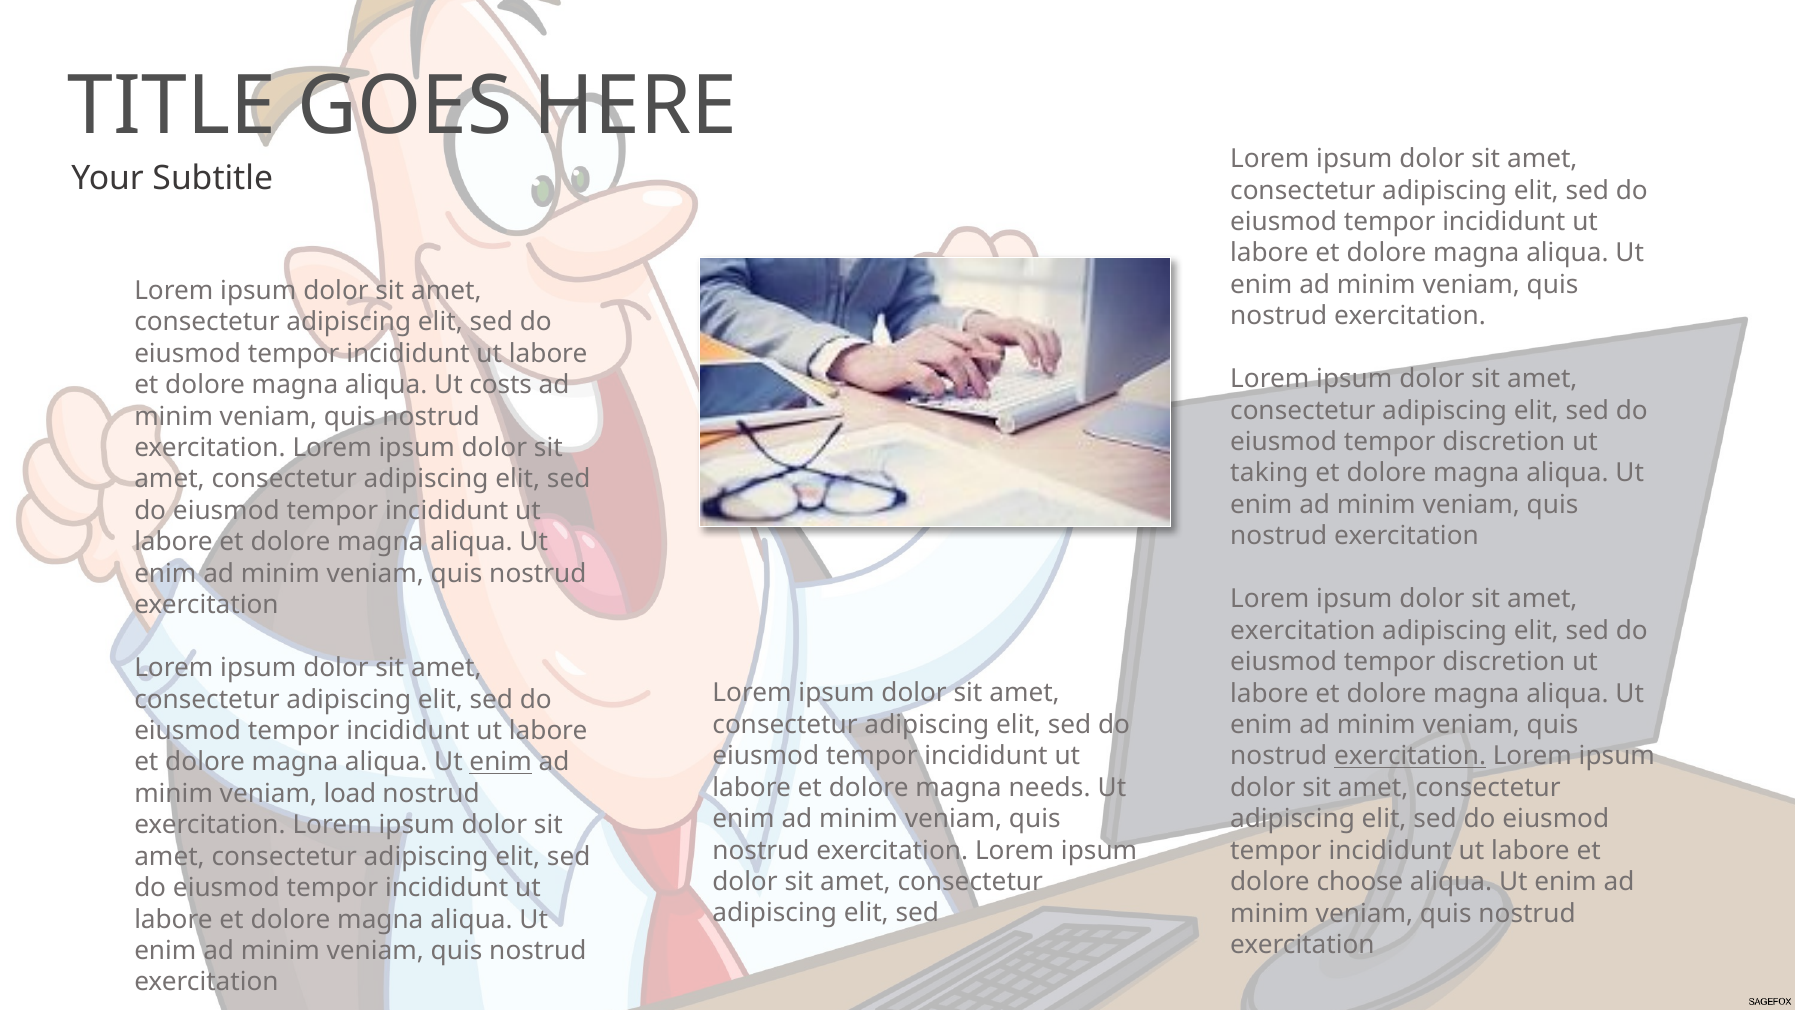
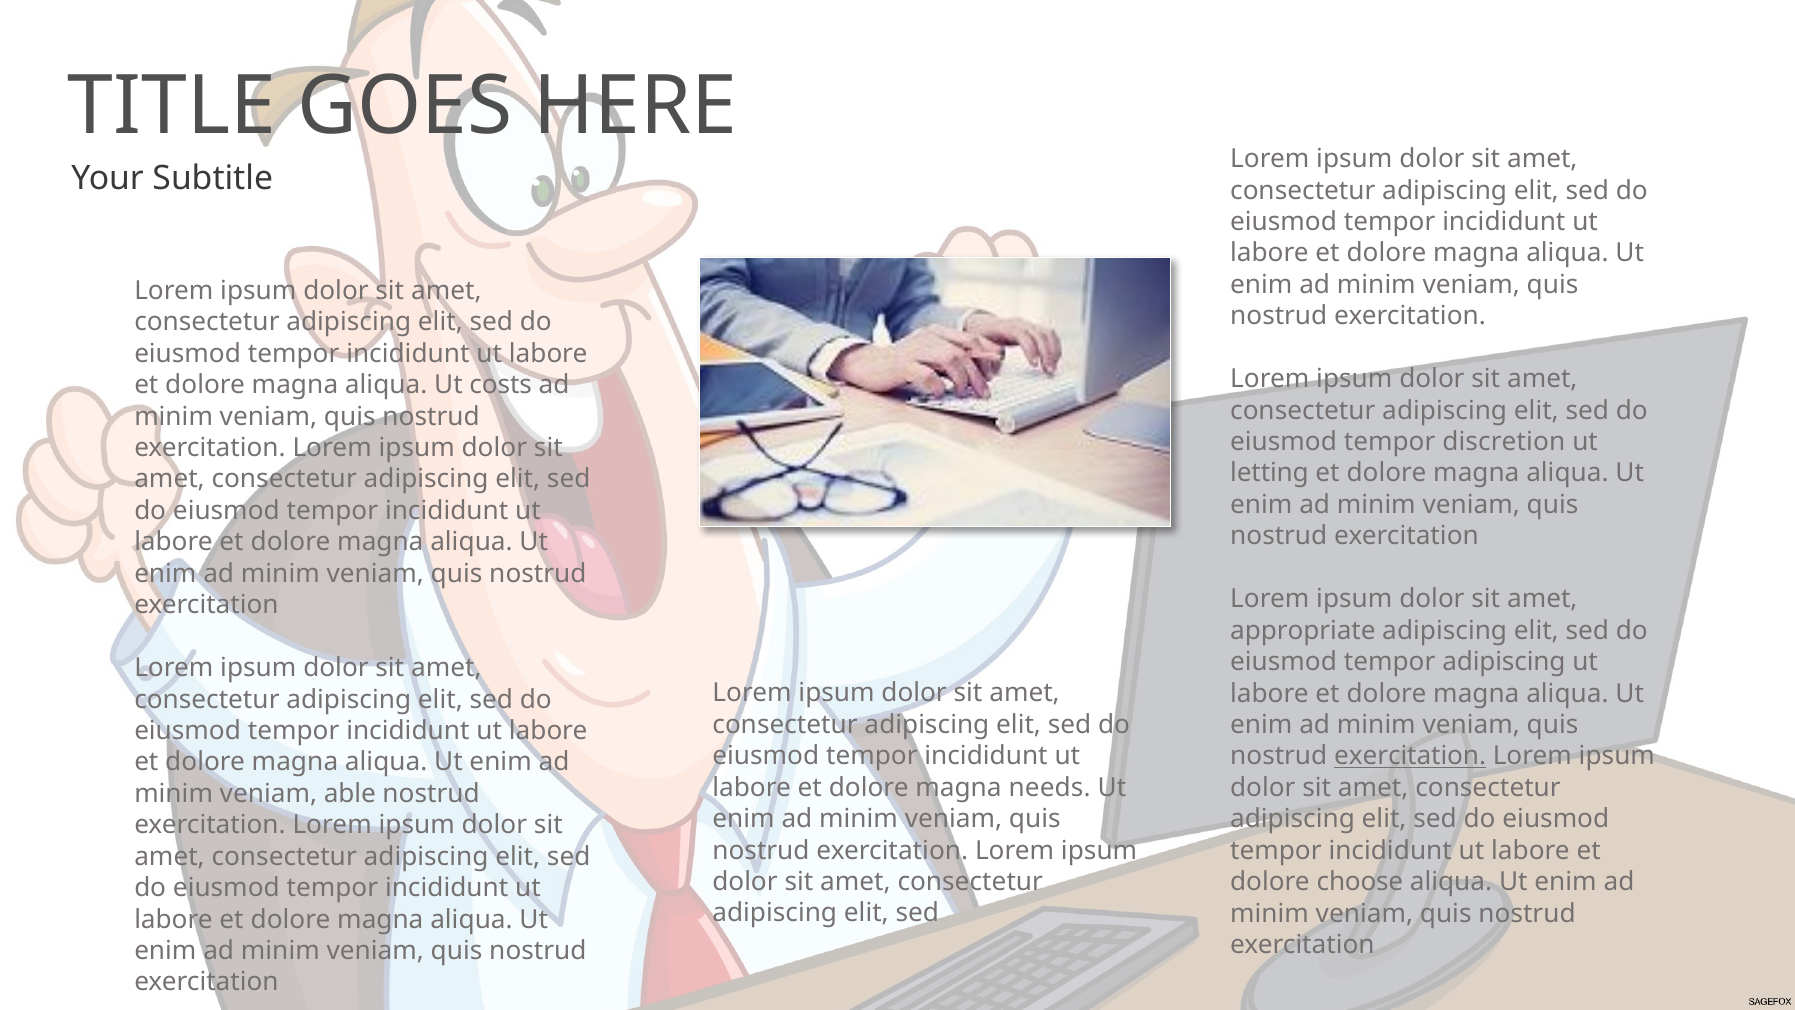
taking: taking -> letting
exercitation at (1303, 630): exercitation -> appropriate
discretion at (1504, 662): discretion -> adipiscing
enim at (501, 762) underline: present -> none
load: load -> able
